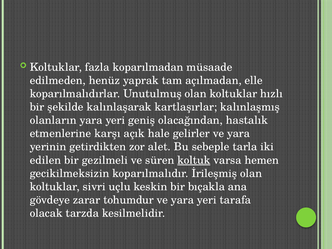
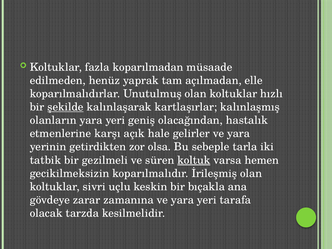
şekilde underline: none -> present
alet: alet -> olsa
edilen: edilen -> tatbik
tohumdur: tohumdur -> zamanına
